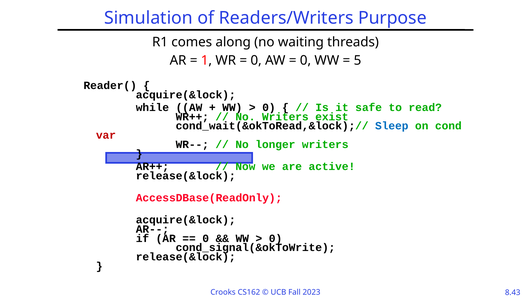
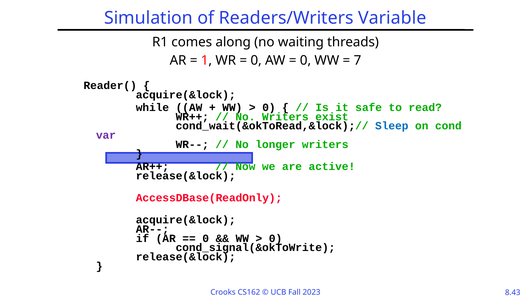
Purpose: Purpose -> Variable
5: 5 -> 7
var colour: red -> purple
